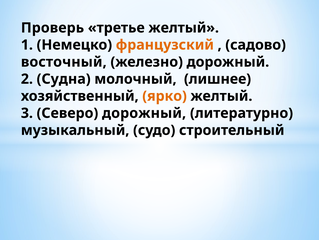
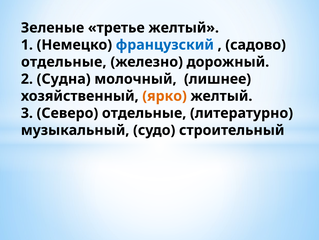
Проверь: Проверь -> Зеленые
французский colour: orange -> blue
восточный at (64, 62): восточный -> отдельные
Северо дорожный: дорожный -> отдельные
